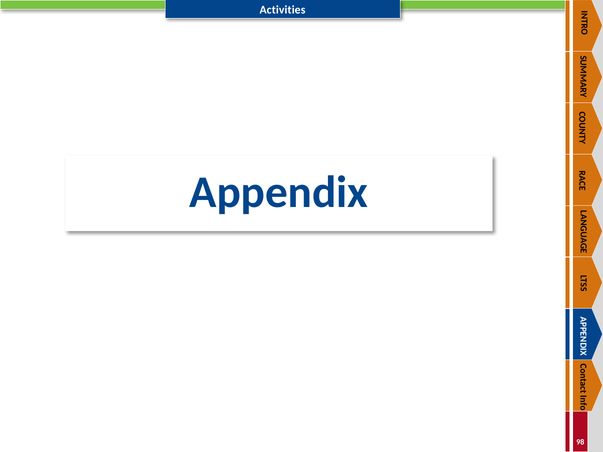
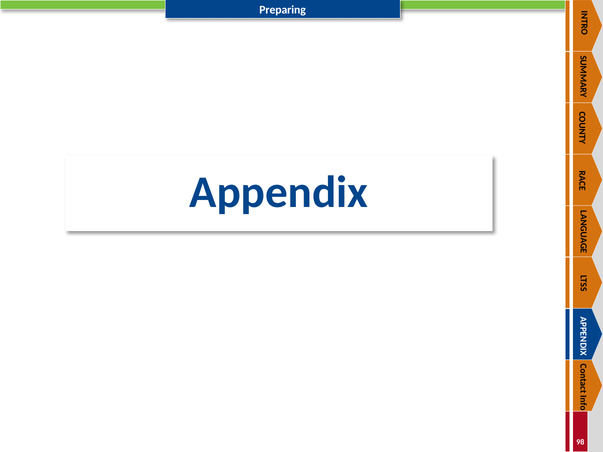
Activities: Activities -> Preparing
